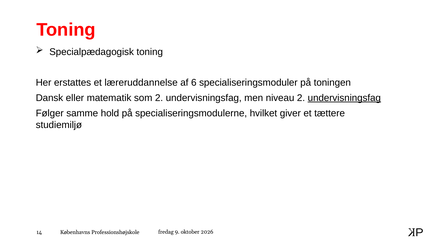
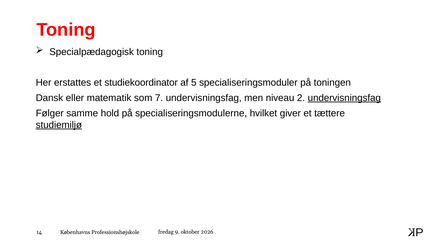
læreruddannelse: læreruddannelse -> studiekoordinator
6: 6 -> 5
som 2: 2 -> 7
studiemiljø underline: none -> present
